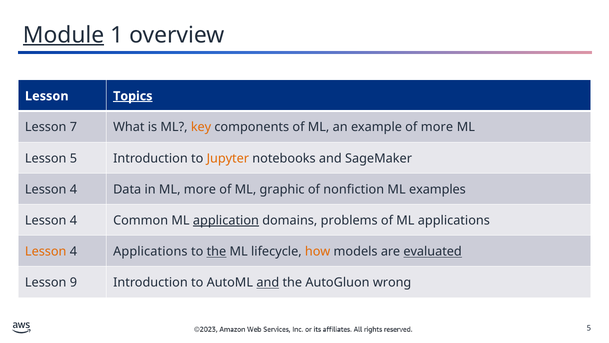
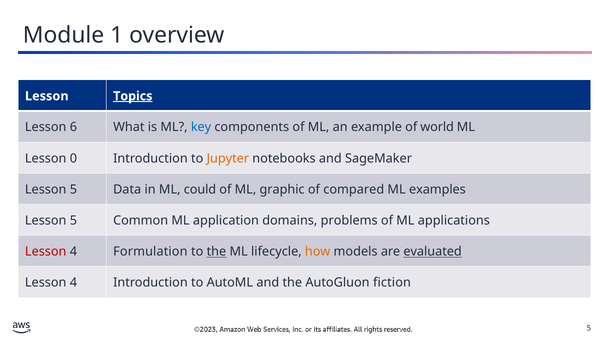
Module underline: present -> none
7: 7 -> 6
key colour: orange -> blue
of more: more -> world
Lesson 5: 5 -> 0
4 at (73, 189): 4 -> 5
ML more: more -> could
nonfiction: nonfiction -> compared
4 at (73, 220): 4 -> 5
application underline: present -> none
Lesson at (46, 251) colour: orange -> red
4 Applications: Applications -> Formulation
9 at (73, 282): 9 -> 4
and at (268, 282) underline: present -> none
wrong: wrong -> fiction
